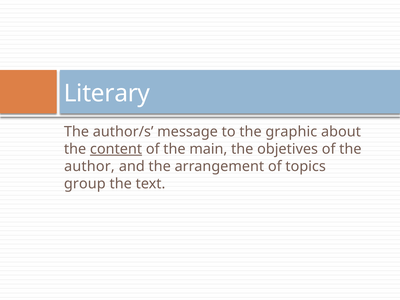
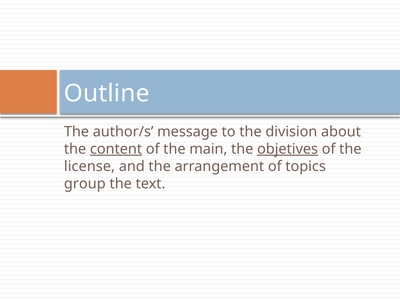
Literary: Literary -> Outline
graphic: graphic -> division
objetives underline: none -> present
author: author -> license
